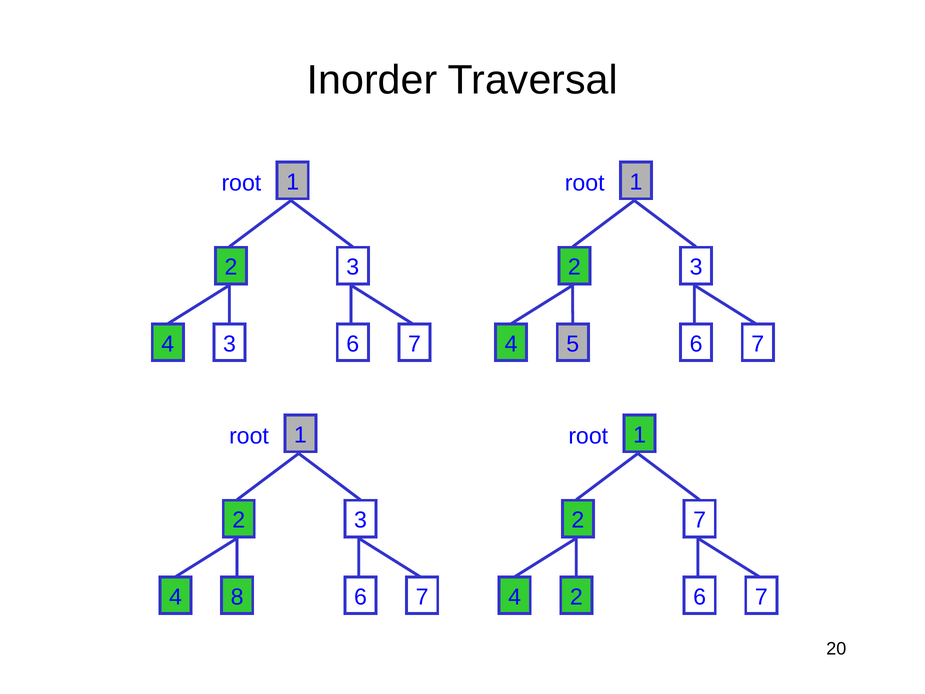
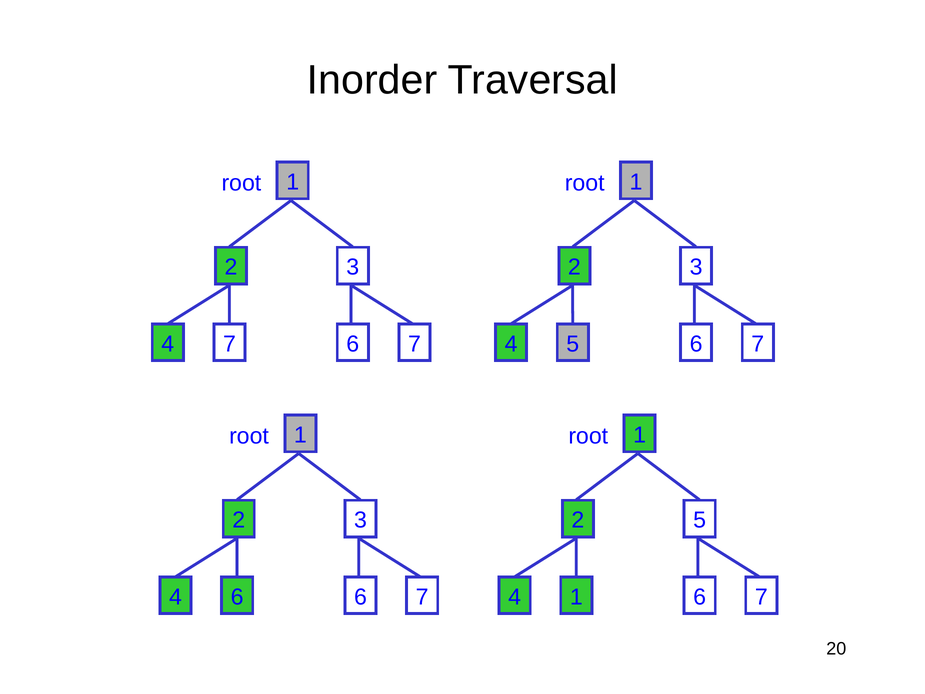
4 3: 3 -> 7
7 at (700, 520): 7 -> 5
4 8: 8 -> 6
4 2: 2 -> 1
